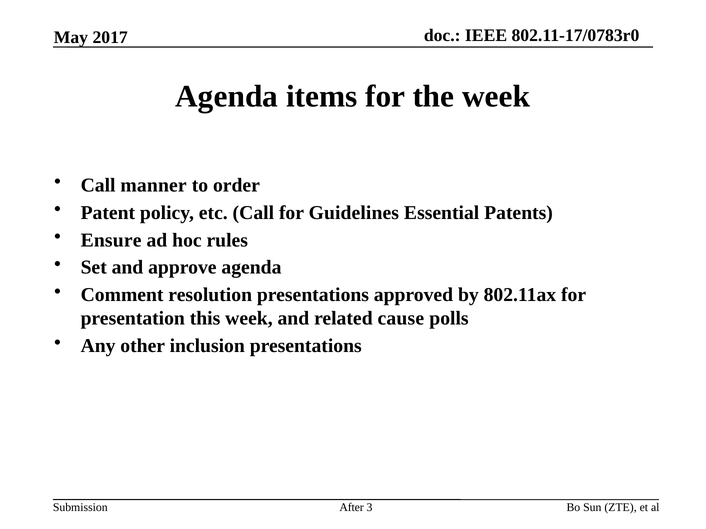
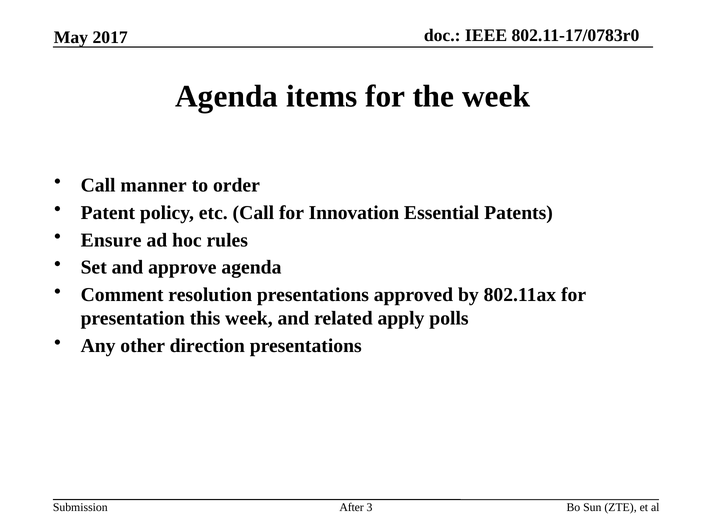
Guidelines: Guidelines -> Innovation
cause: cause -> apply
inclusion: inclusion -> direction
